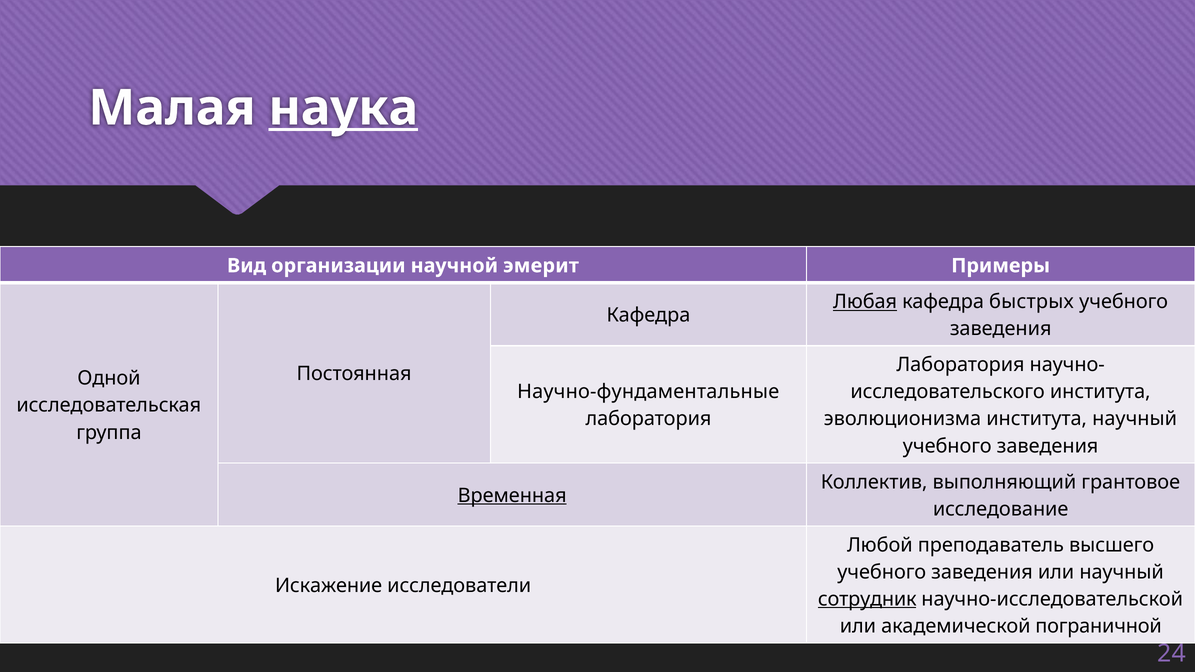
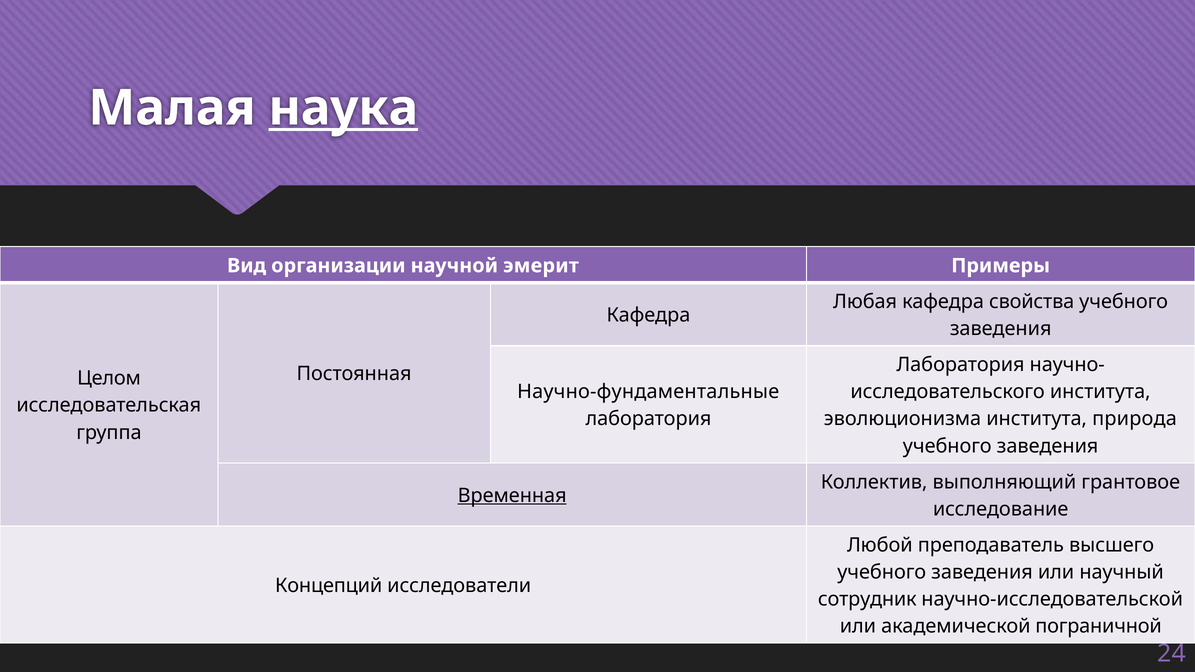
Любая underline: present -> none
быстрых: быстрых -> свойства
Одной: Одной -> Целом
института научный: научный -> природа
Искажение: Искажение -> Концепций
сотрудник underline: present -> none
